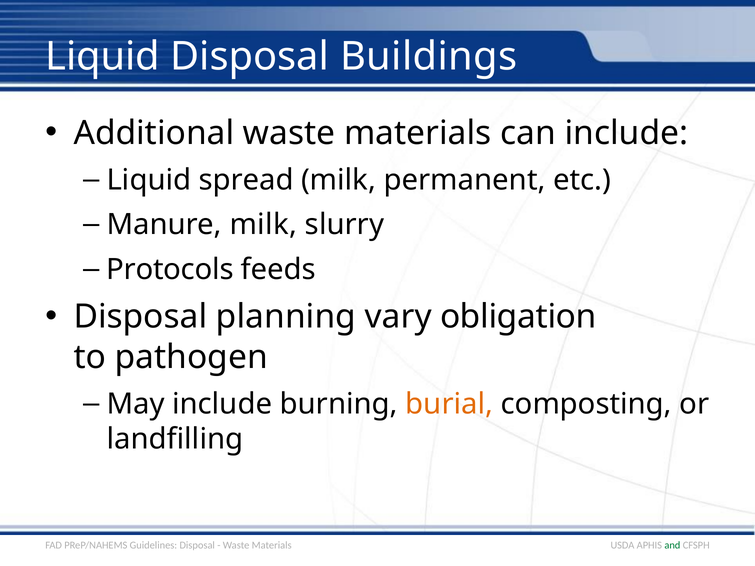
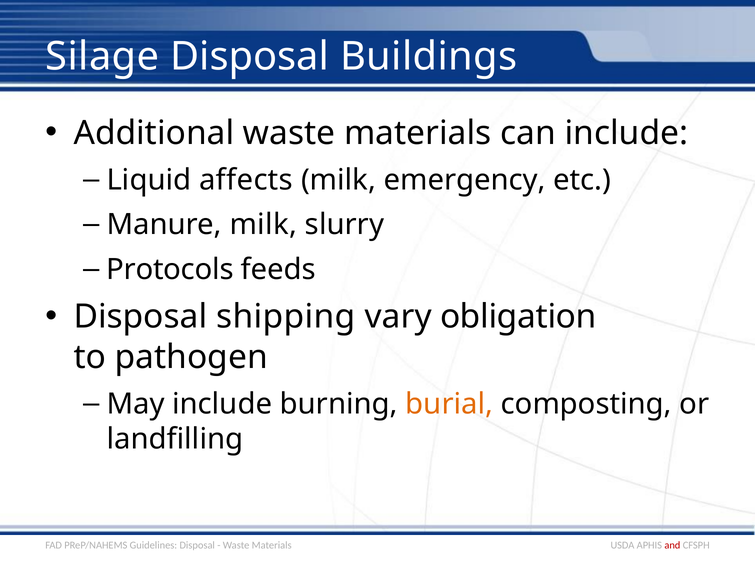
Liquid at (103, 57): Liquid -> Silage
spread: spread -> affects
permanent: permanent -> emergency
planning: planning -> shipping
and colour: green -> red
